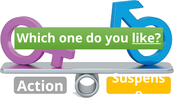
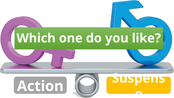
like at (146, 38) underline: present -> none
